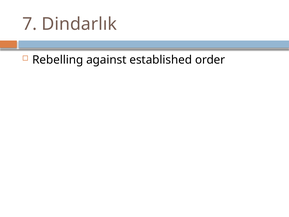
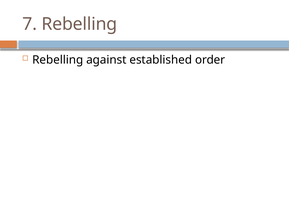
7 Dindarlık: Dindarlık -> Rebelling
